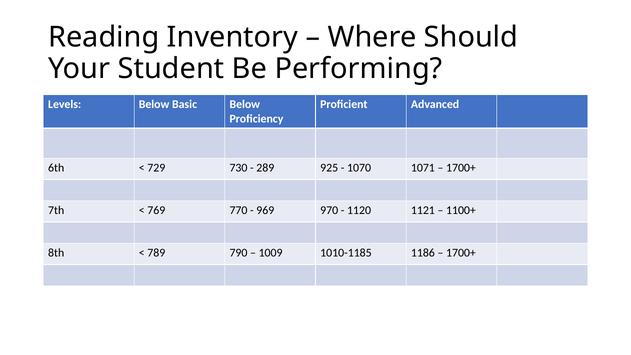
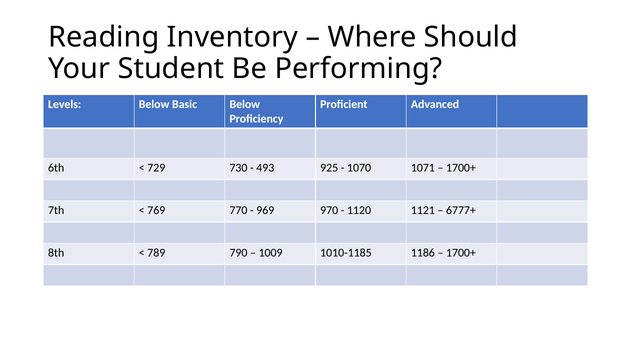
289: 289 -> 493
1100+: 1100+ -> 6777+
